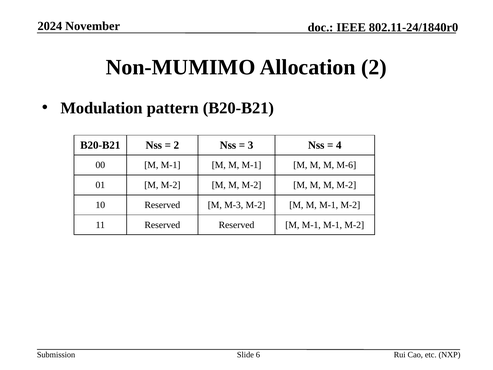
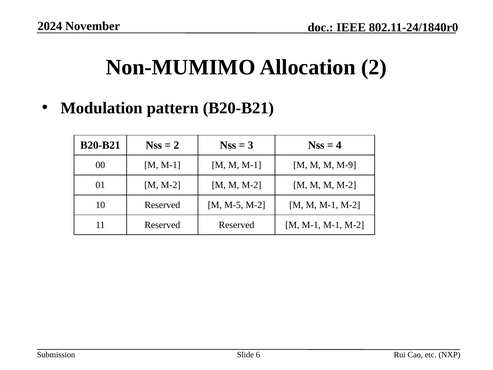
M-6: M-6 -> M-9
M-3: M-3 -> M-5
